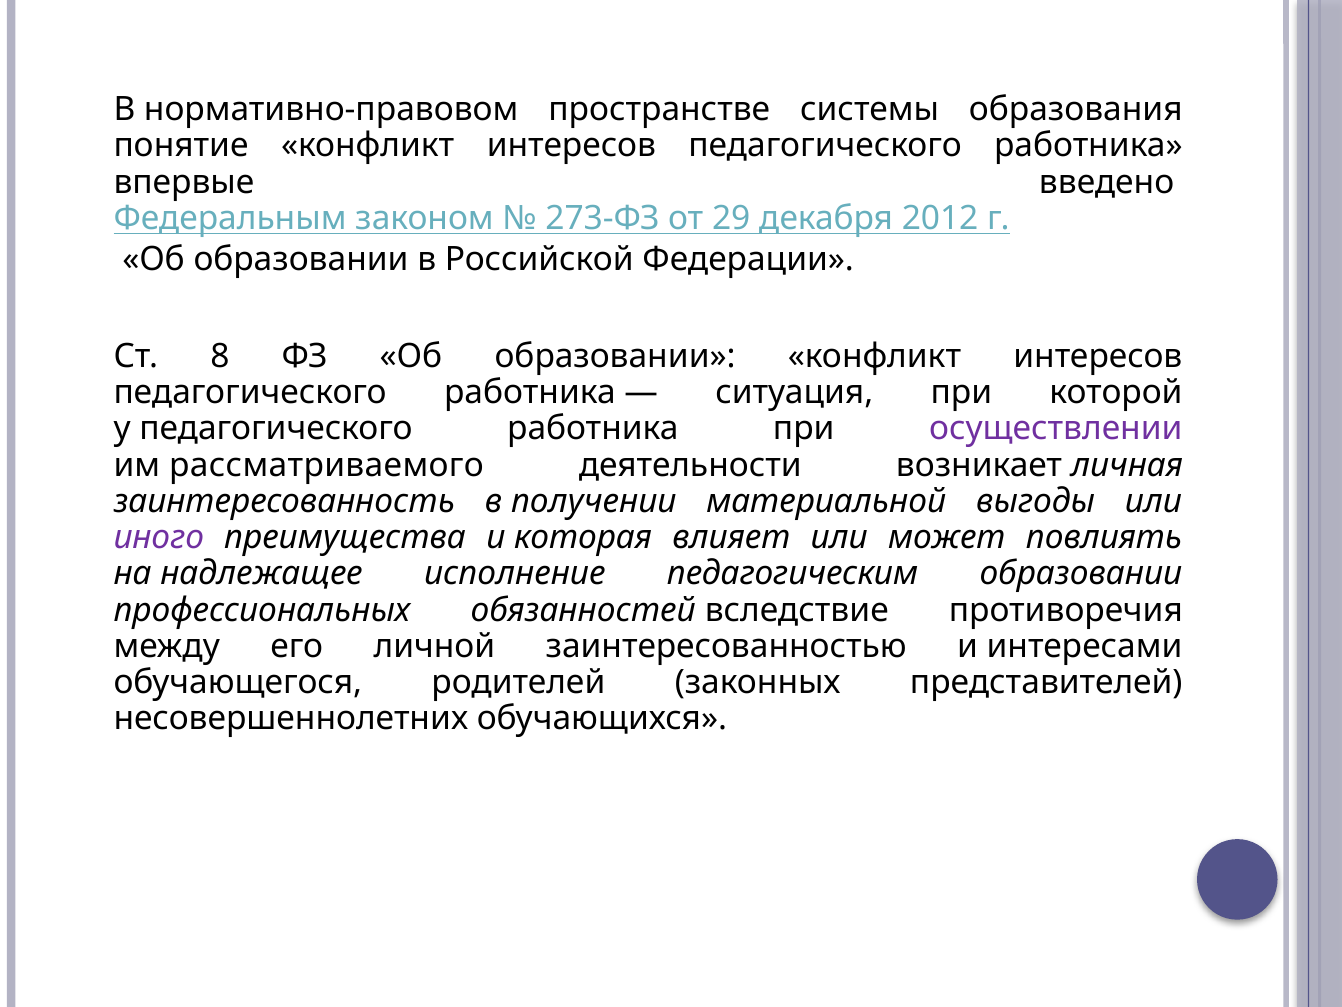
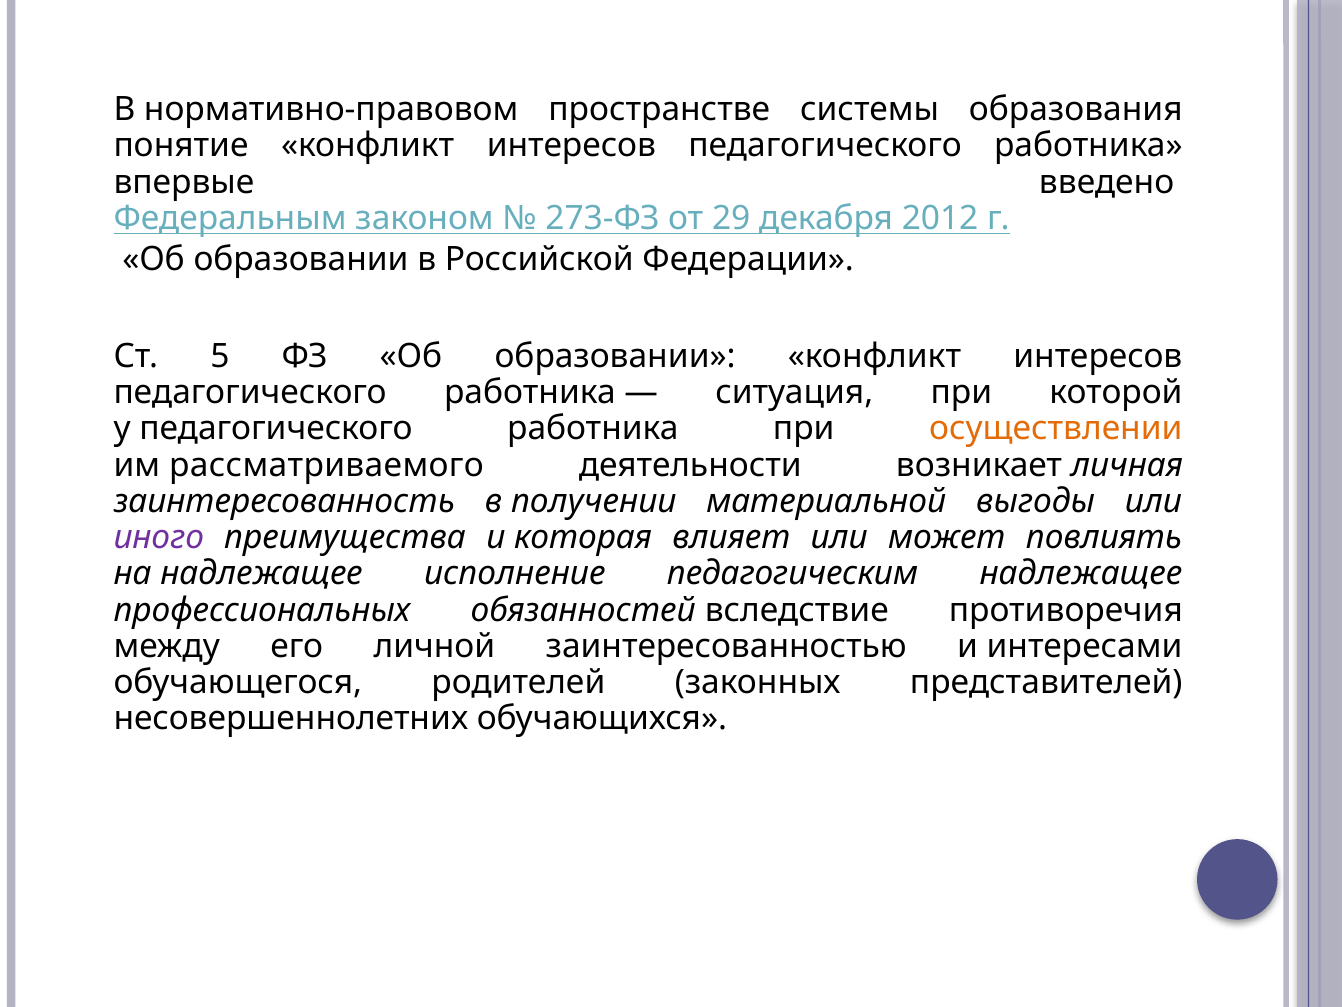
8: 8 -> 5
осуществлении colour: purple -> orange
педагогическим образовании: образовании -> надлежащее
